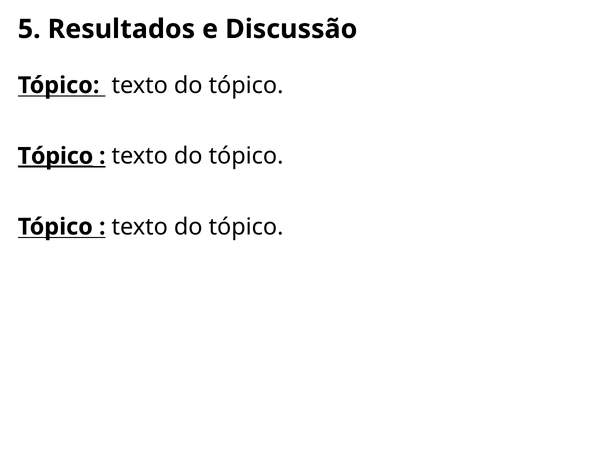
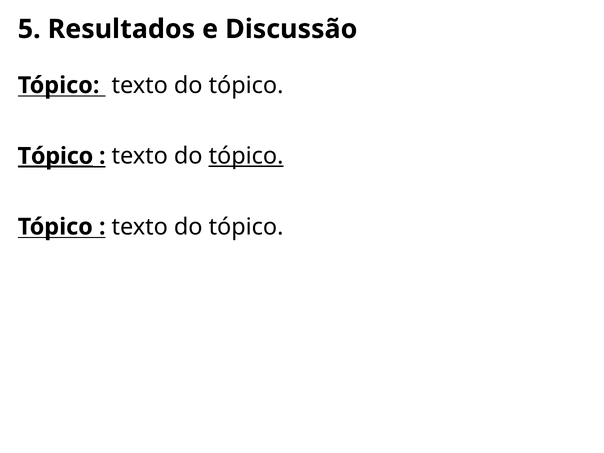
tópico at (246, 156) underline: none -> present
